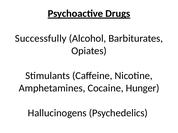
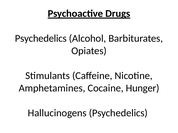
Successfully at (41, 39): Successfully -> Psychedelics
